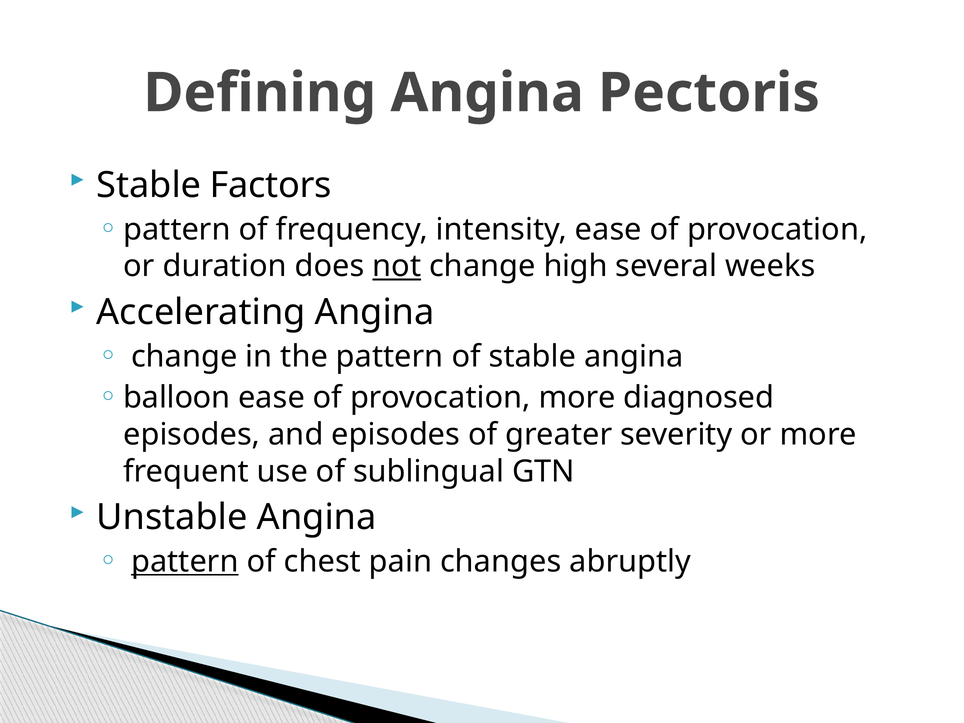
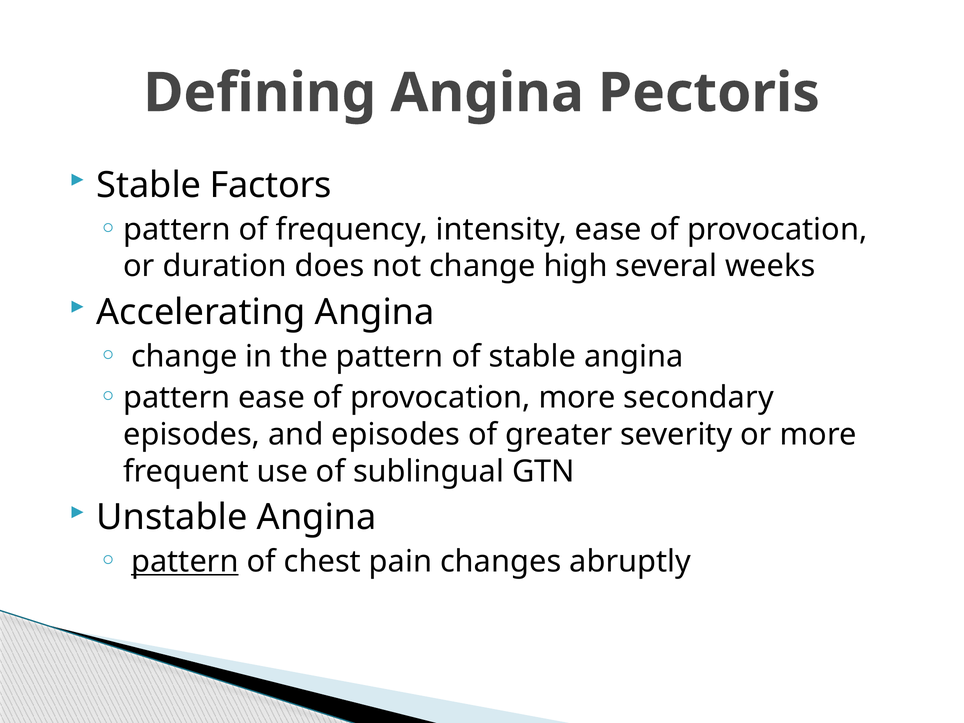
not underline: present -> none
balloon at (177, 398): balloon -> pattern
diagnosed: diagnosed -> secondary
